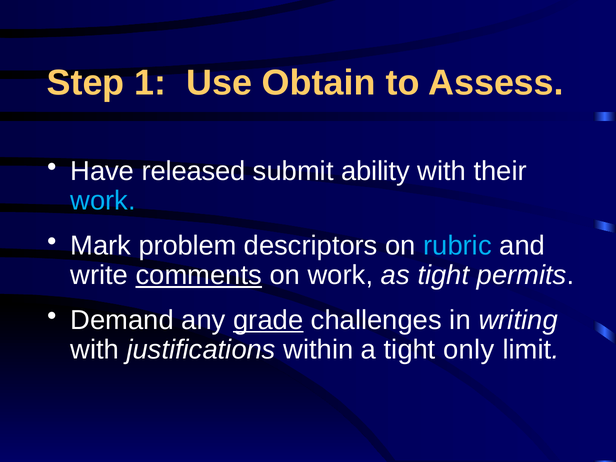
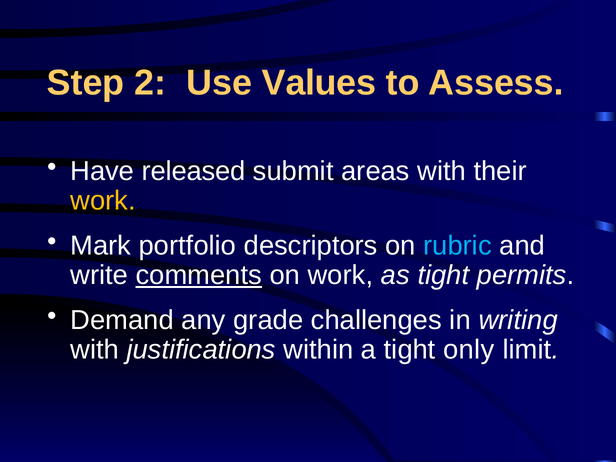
1: 1 -> 2
Obtain: Obtain -> Values
ability: ability -> areas
work at (103, 201) colour: light blue -> yellow
problem: problem -> portfolio
grade underline: present -> none
